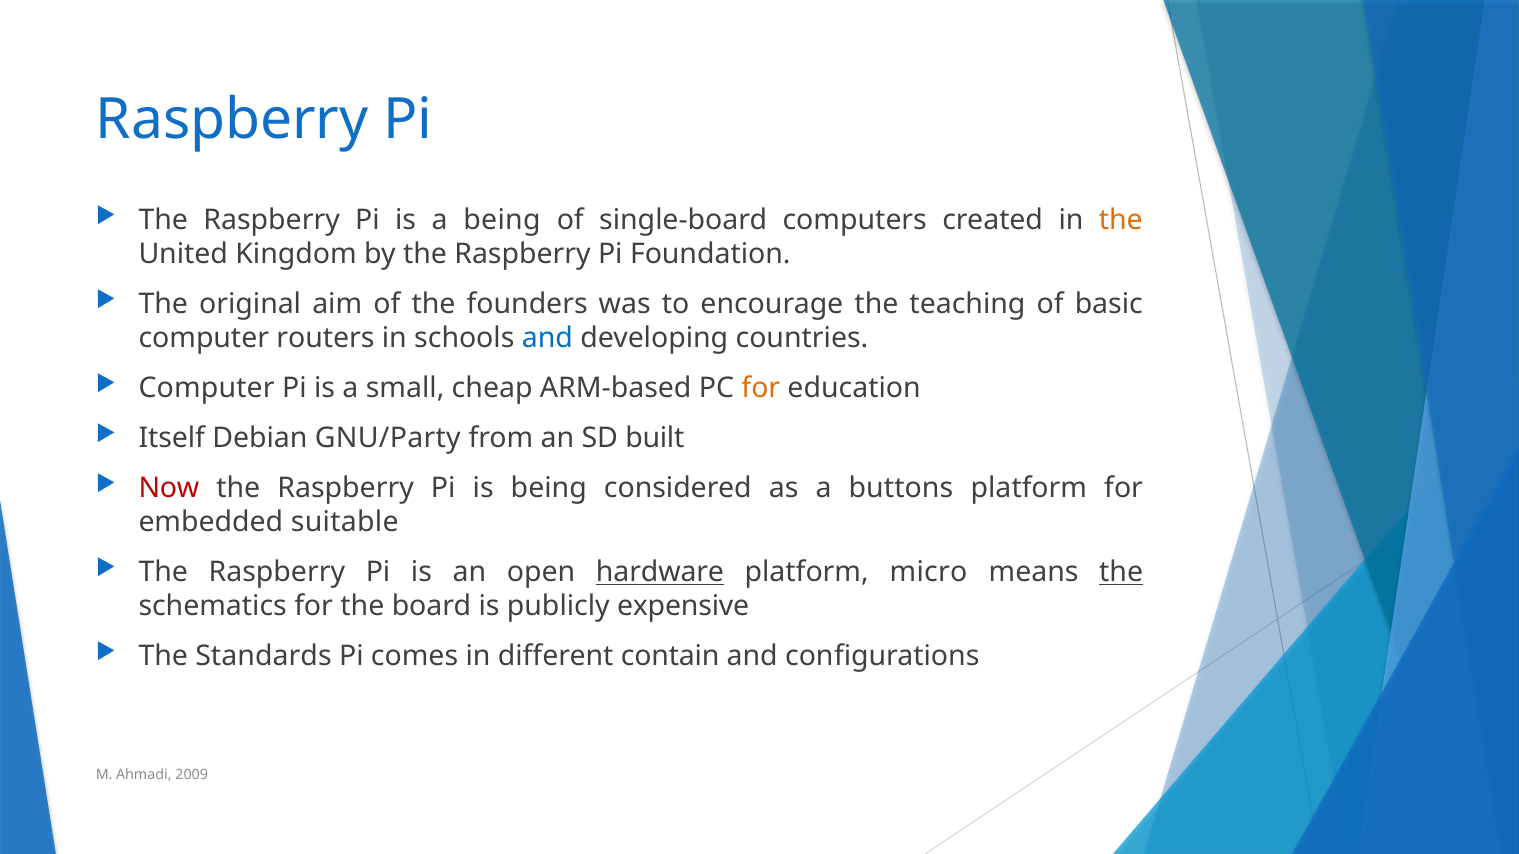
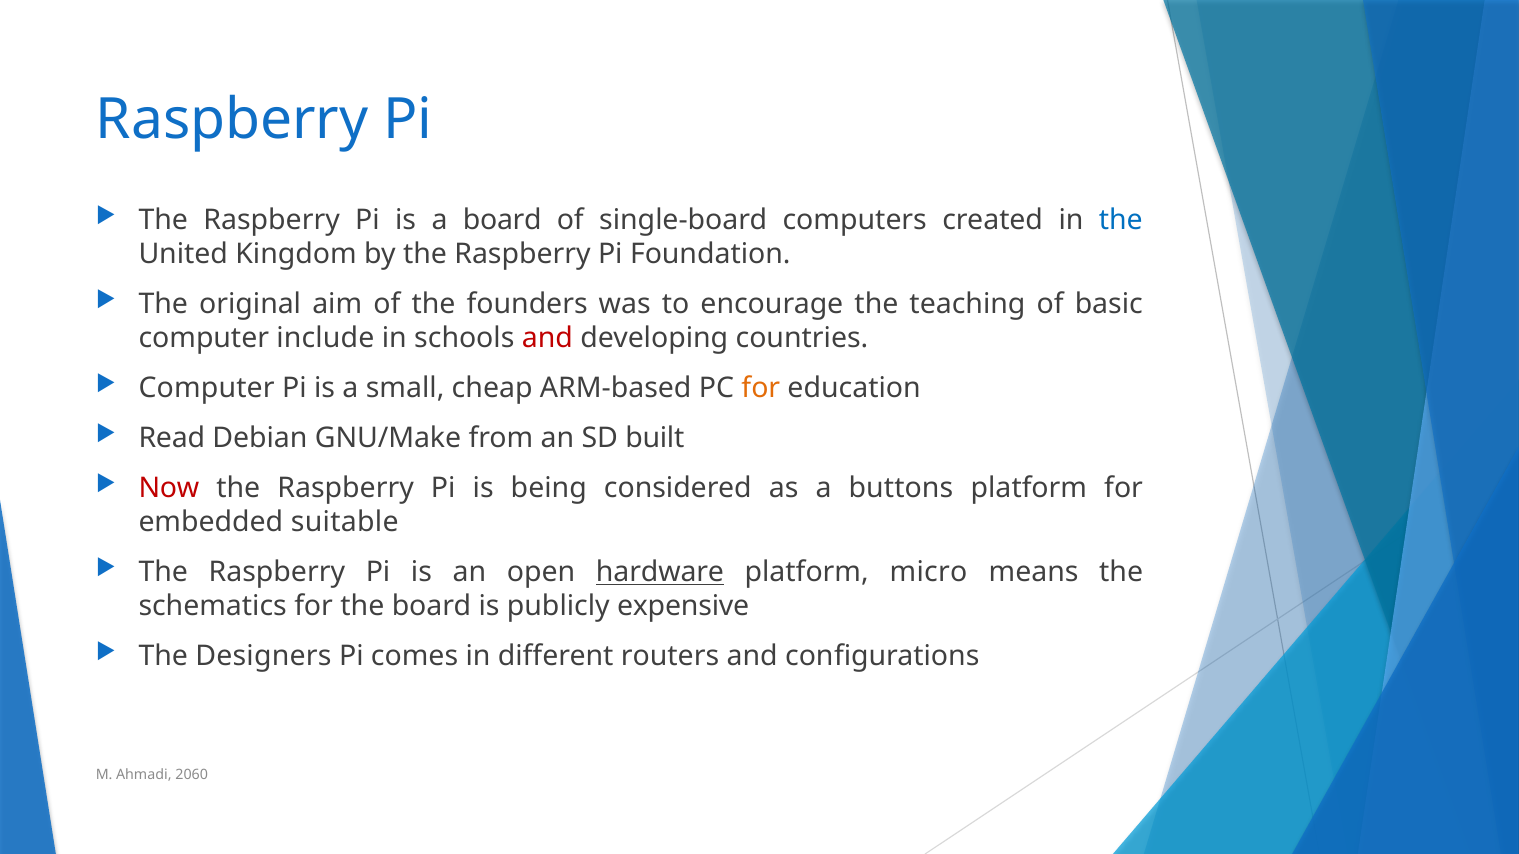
a being: being -> board
the at (1121, 220) colour: orange -> blue
routers: routers -> include
and at (547, 338) colour: blue -> red
Itself: Itself -> Read
GNU/Party: GNU/Party -> GNU/Make
the at (1121, 573) underline: present -> none
Standards: Standards -> Designers
contain: contain -> routers
2009: 2009 -> 2060
